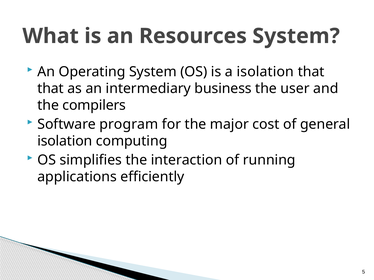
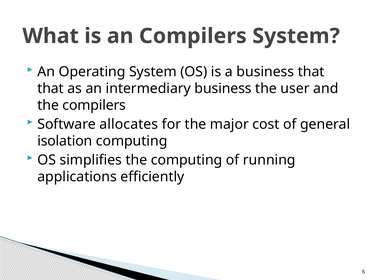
an Resources: Resources -> Compilers
a isolation: isolation -> business
program: program -> allocates
the interaction: interaction -> computing
